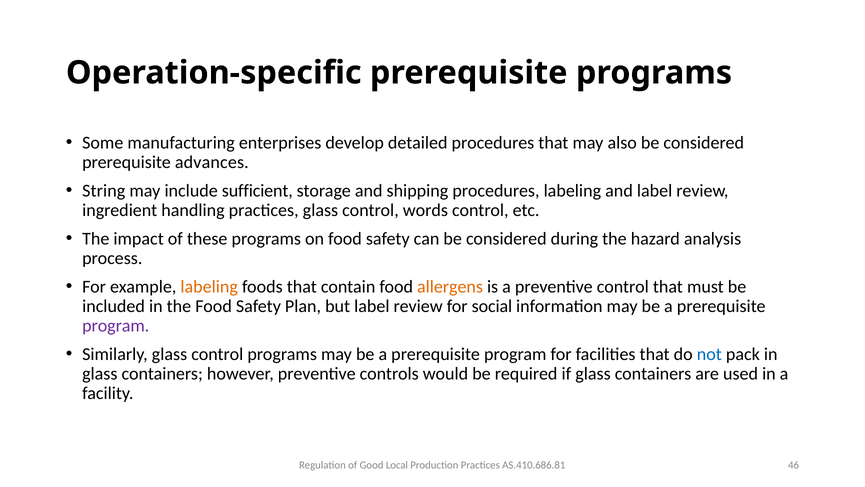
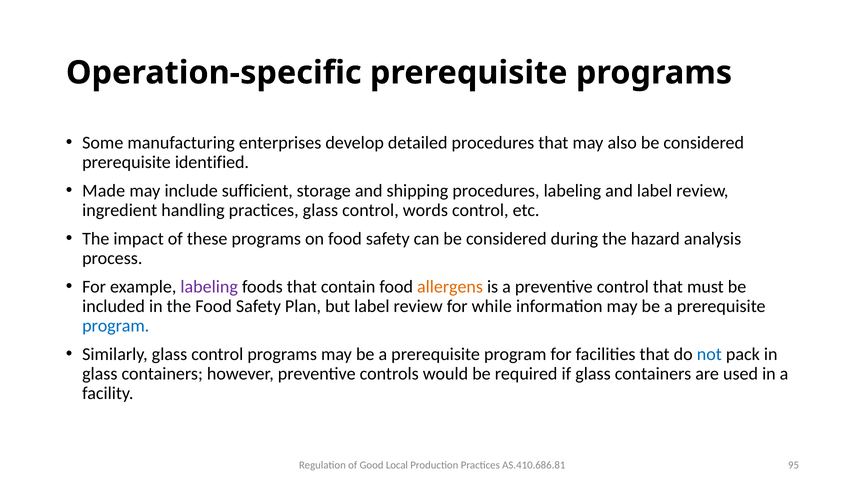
advances: advances -> identified
String: String -> Made
labeling at (209, 286) colour: orange -> purple
social: social -> while
program at (116, 325) colour: purple -> blue
46: 46 -> 95
